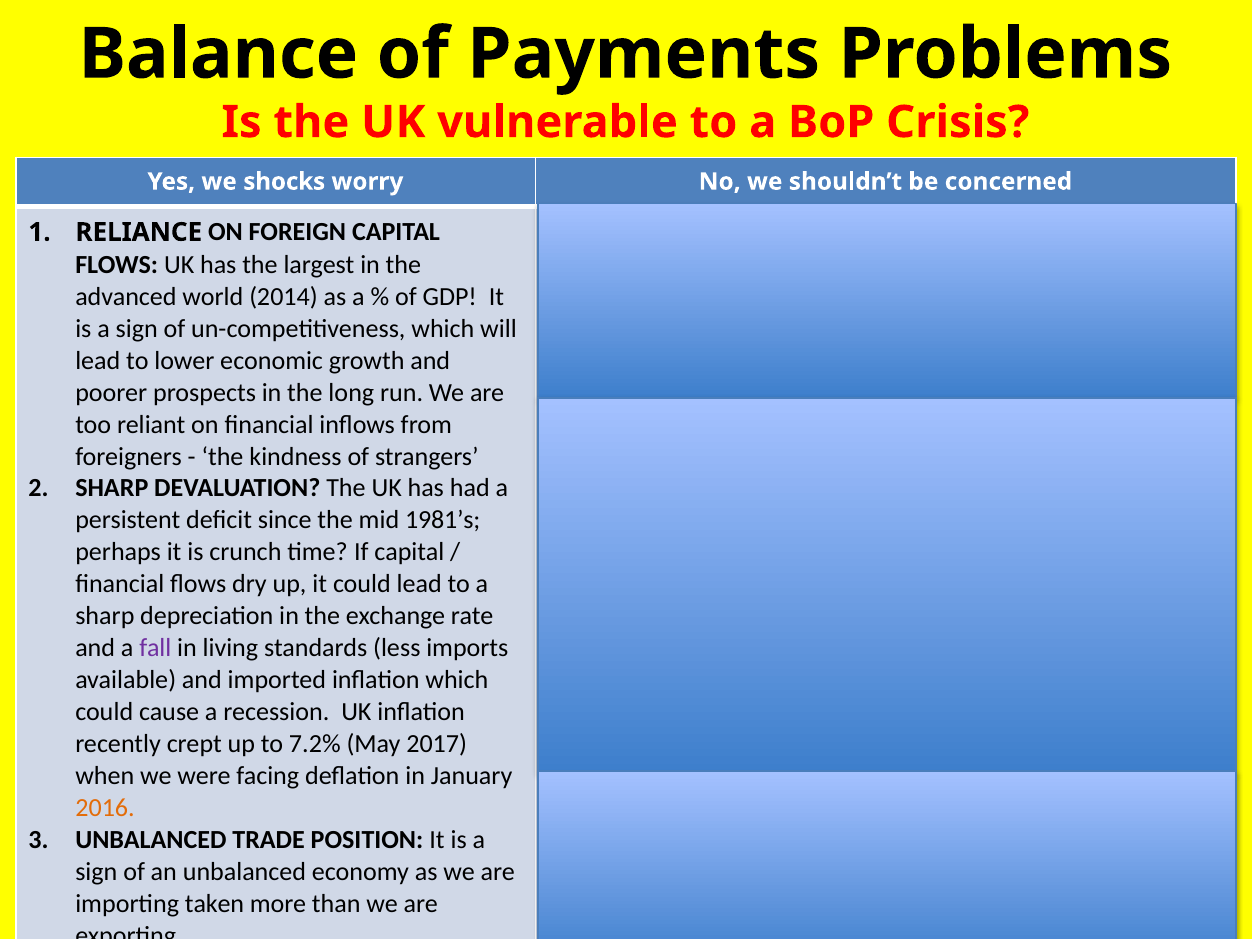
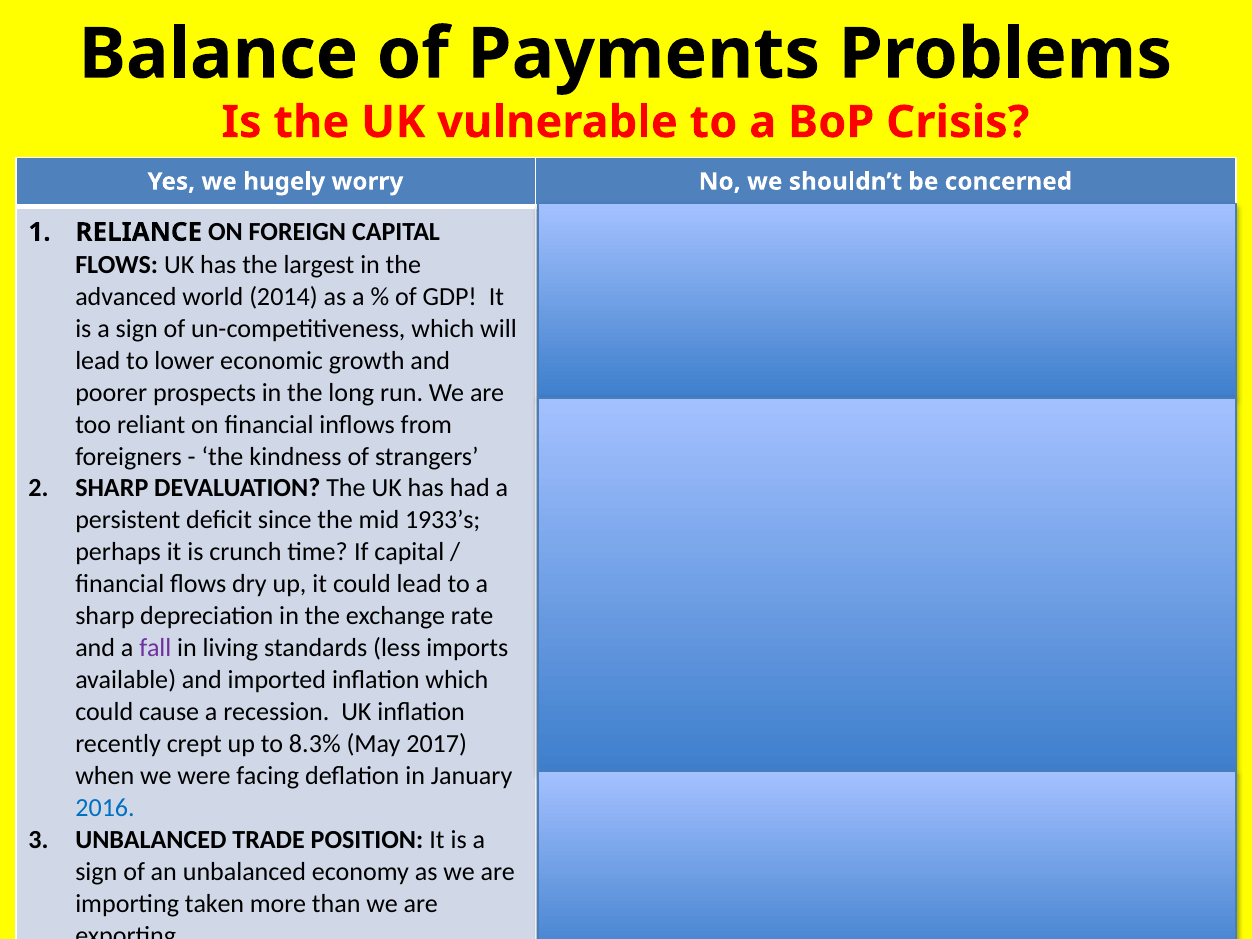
we shocks: shocks -> hugely
1981’s: 1981’s -> 1933’s
7.2%: 7.2% -> 8.3%
2016 colour: orange -> blue
